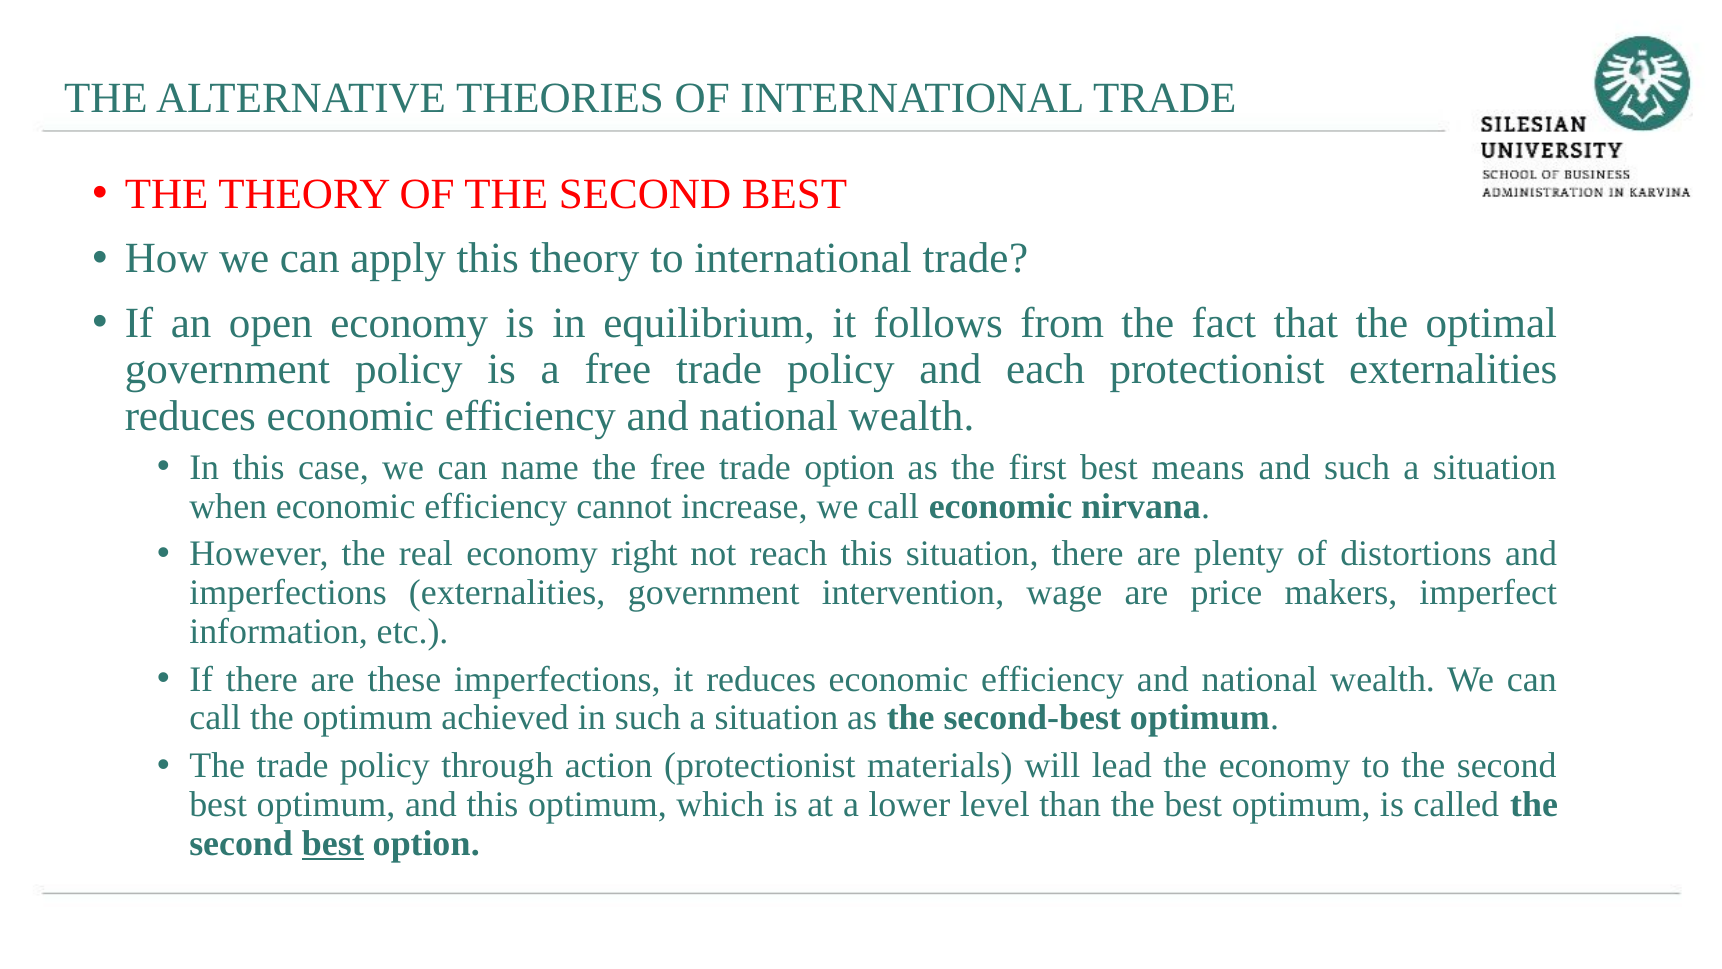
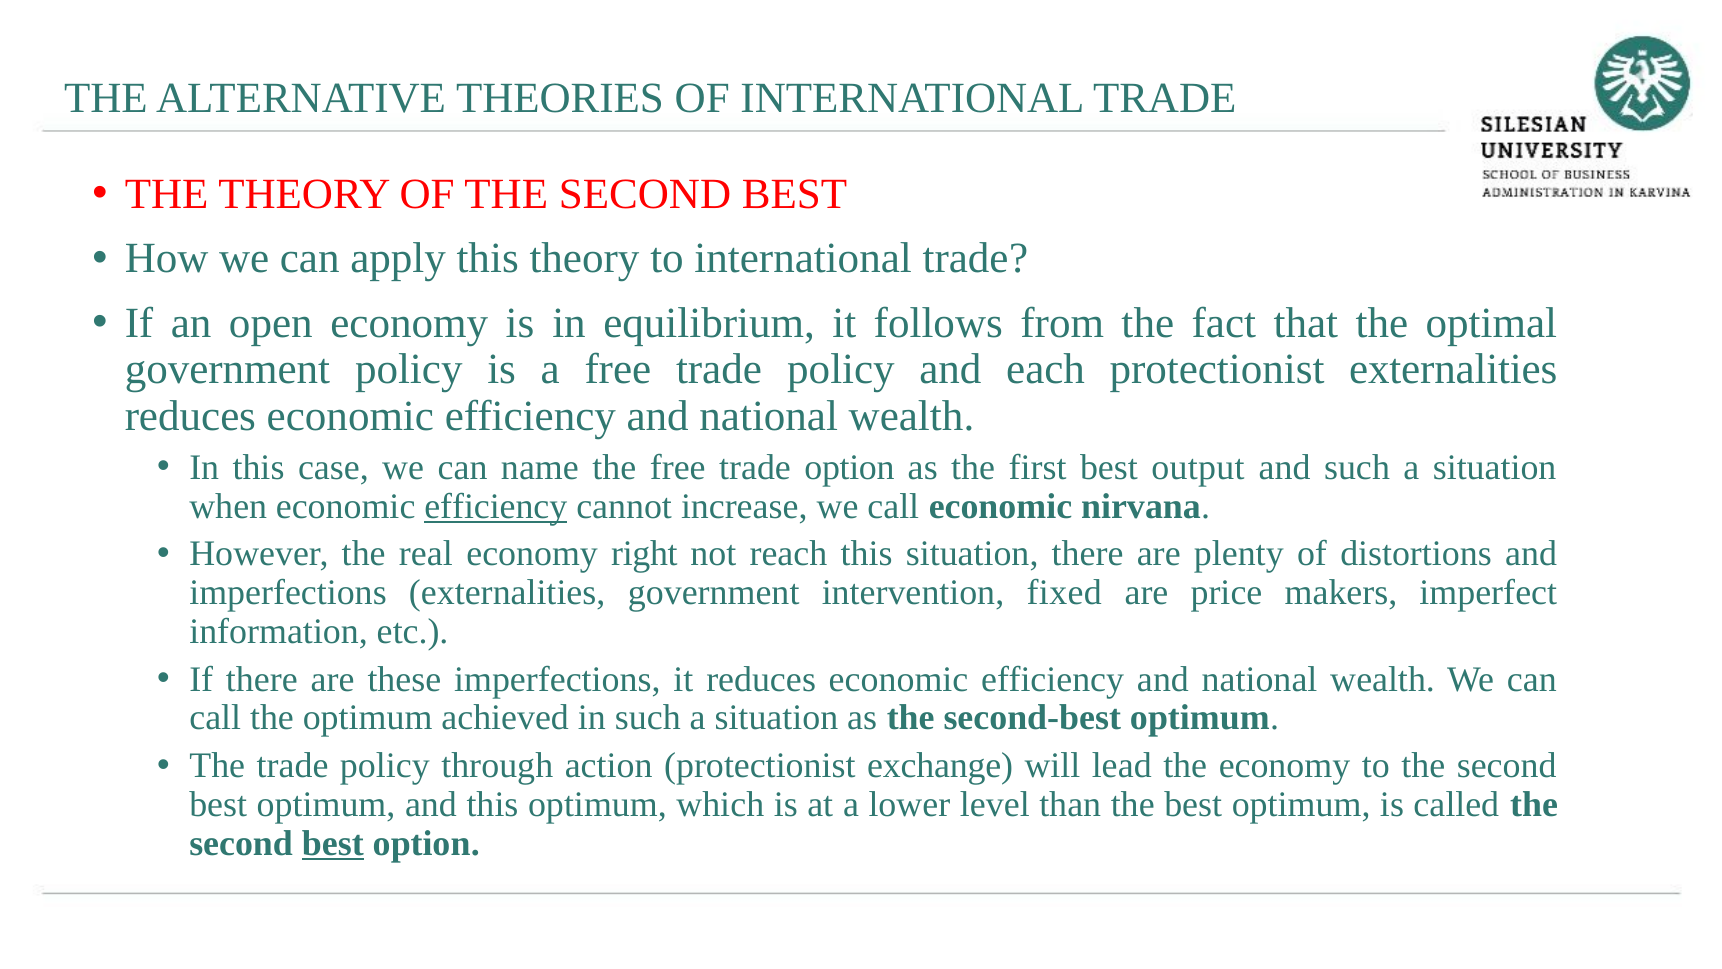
means: means -> output
efficiency at (496, 506) underline: none -> present
wage: wage -> fixed
materials: materials -> exchange
